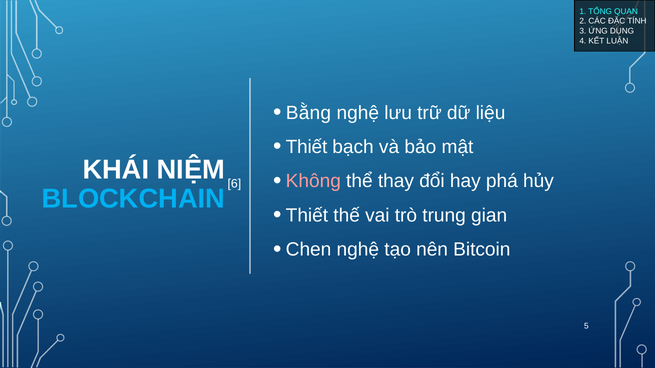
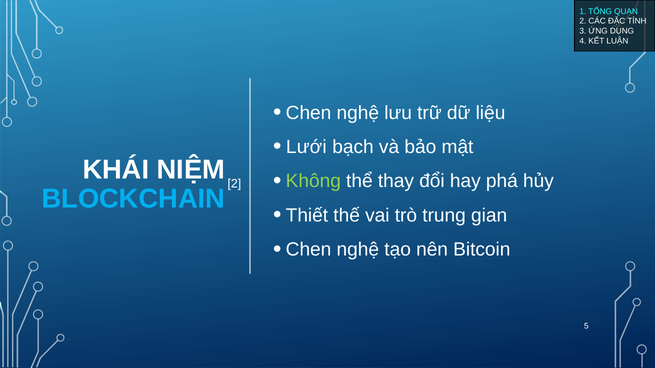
Bằng at (308, 113): Bằng -> Chen
Thiết at (306, 147): Thiết -> Lưới
Không colour: pink -> light green
6 at (234, 184): 6 -> 2
